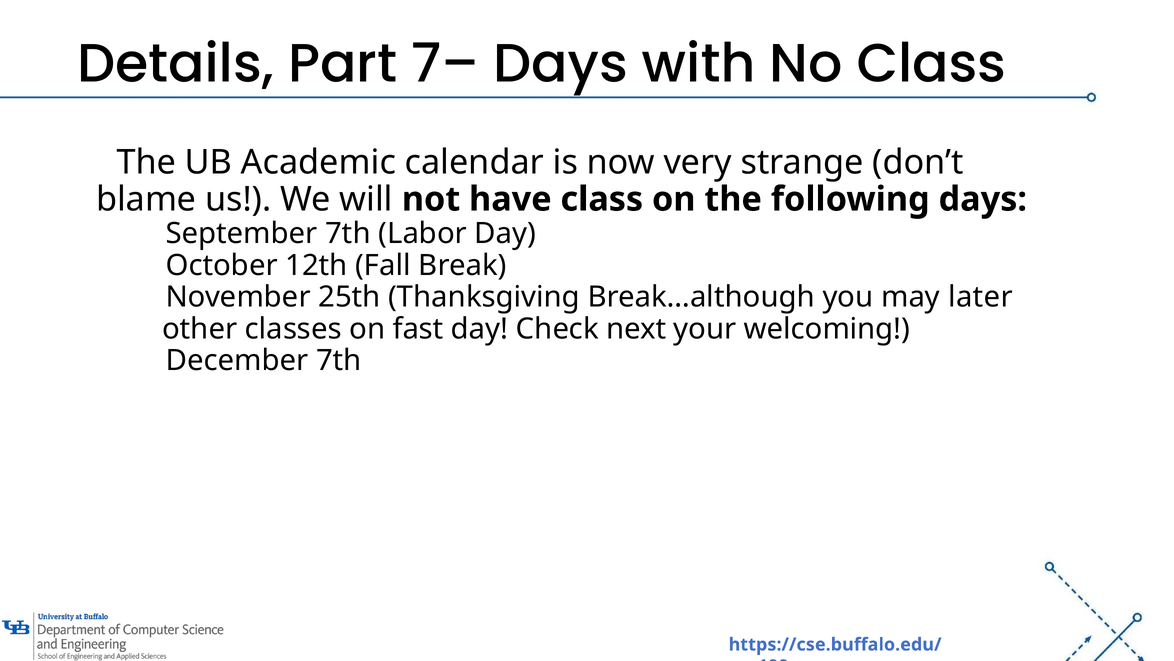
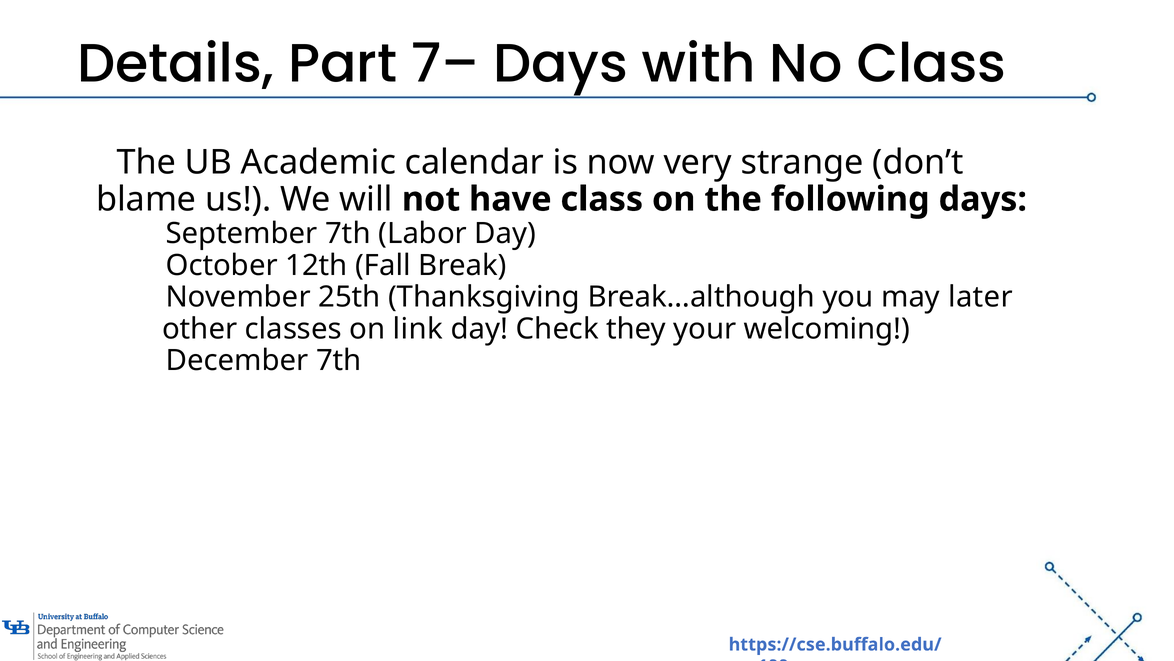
fast: fast -> link
next: next -> they
